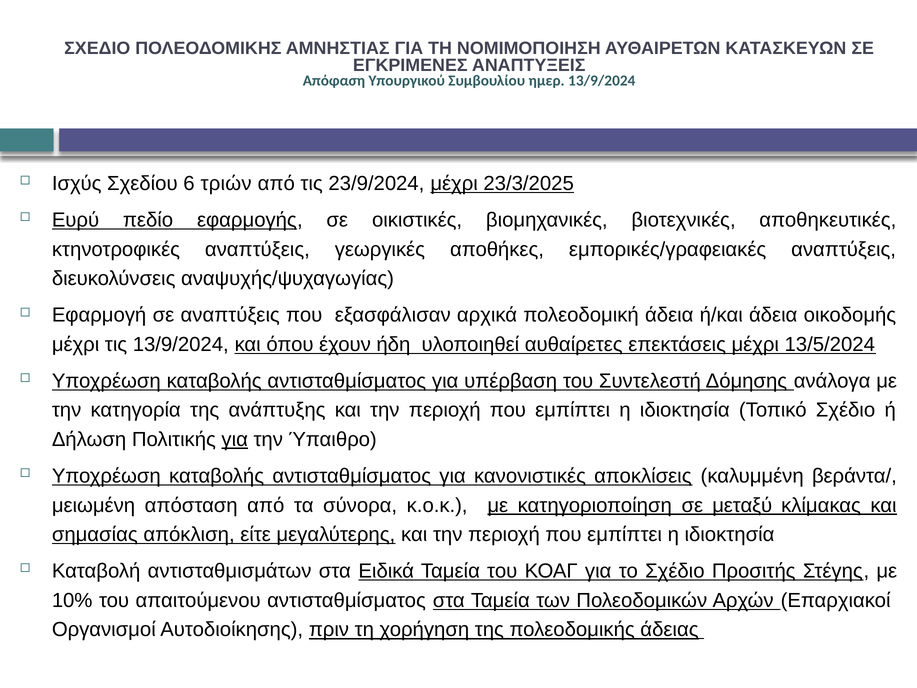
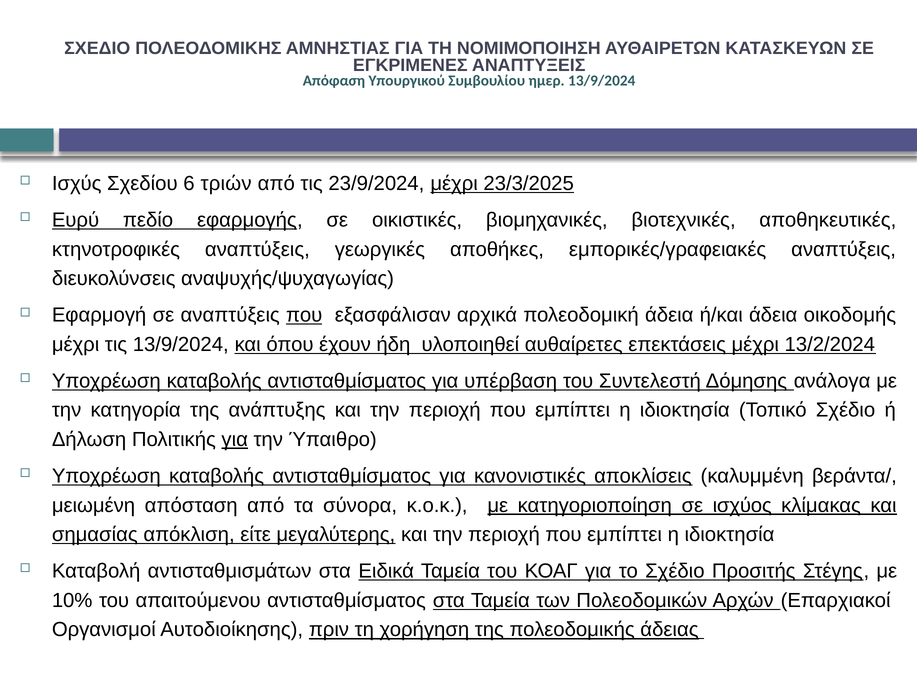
που at (304, 315) underline: none -> present
13/5/2024: 13/5/2024 -> 13/2/2024
μεταξύ: μεταξύ -> ισχύος
